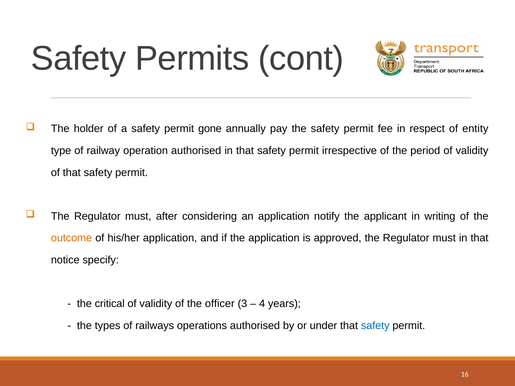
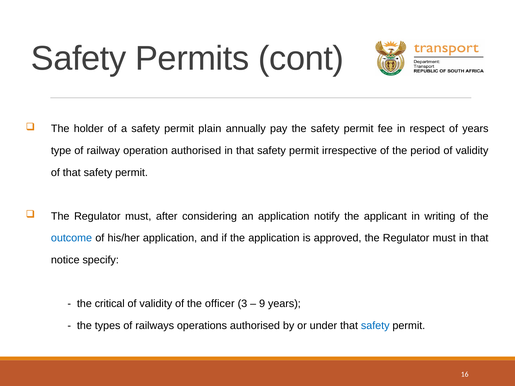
gone: gone -> plain
of entity: entity -> years
outcome colour: orange -> blue
4: 4 -> 9
